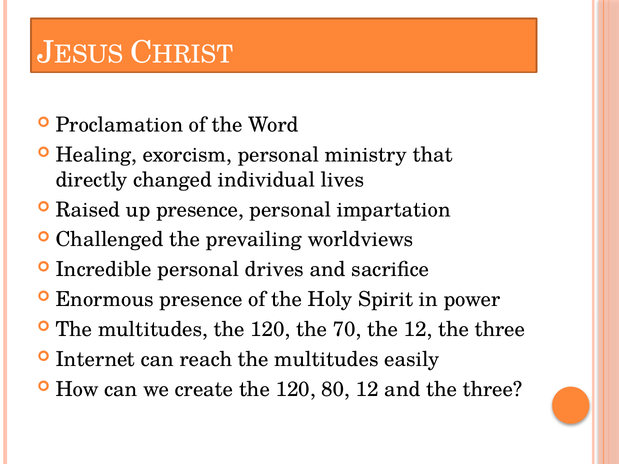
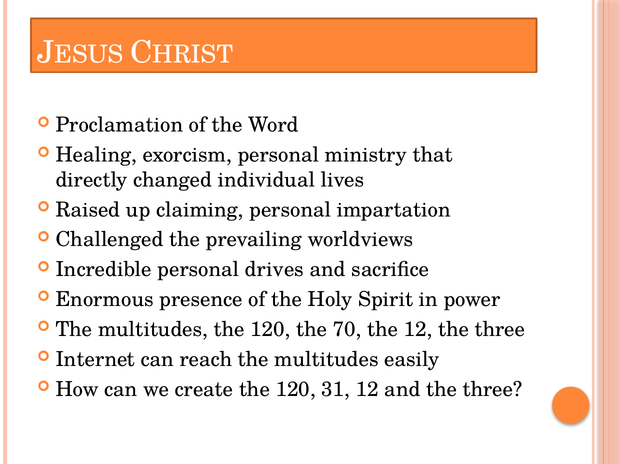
up presence: presence -> claiming
80: 80 -> 31
